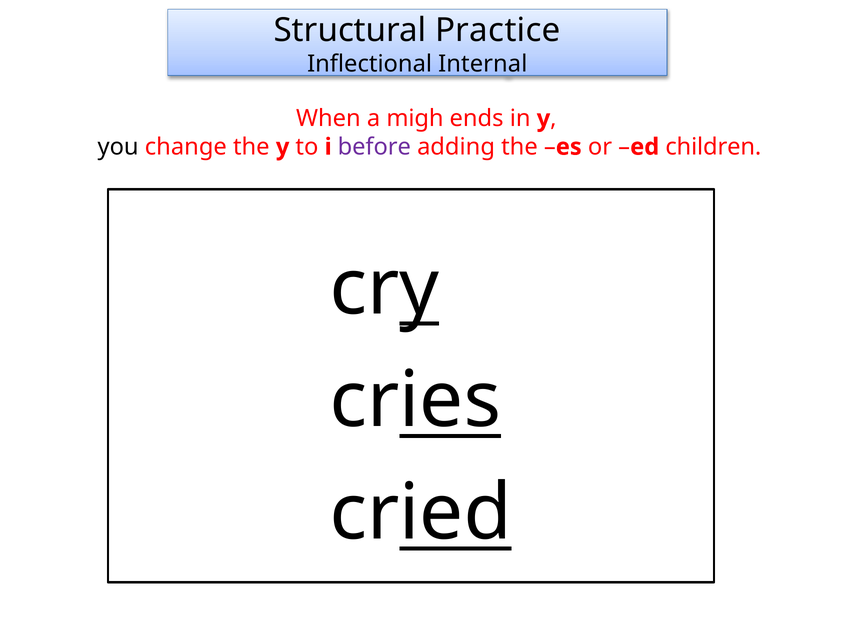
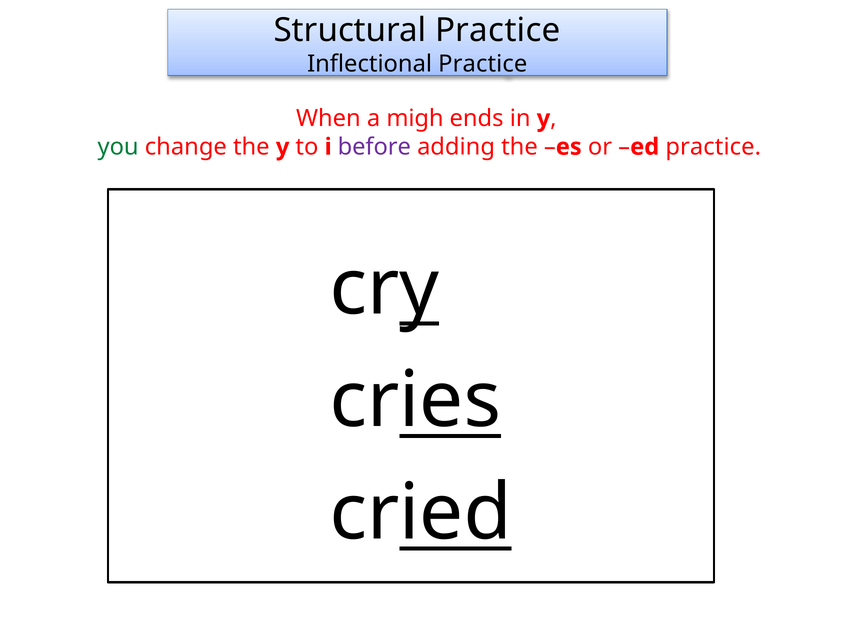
Inflectional Internal: Internal -> Practice
you colour: black -> green
ed children: children -> practice
